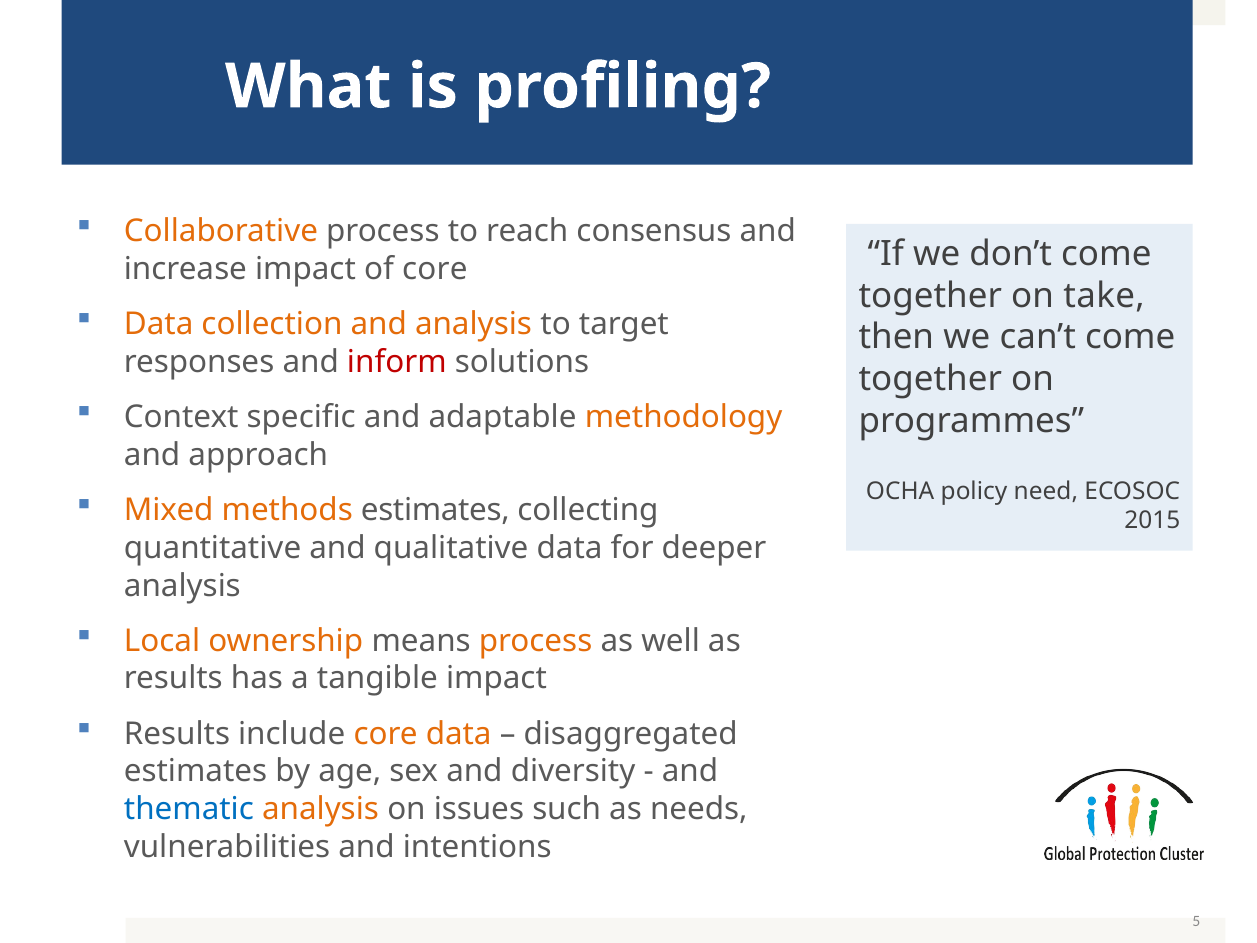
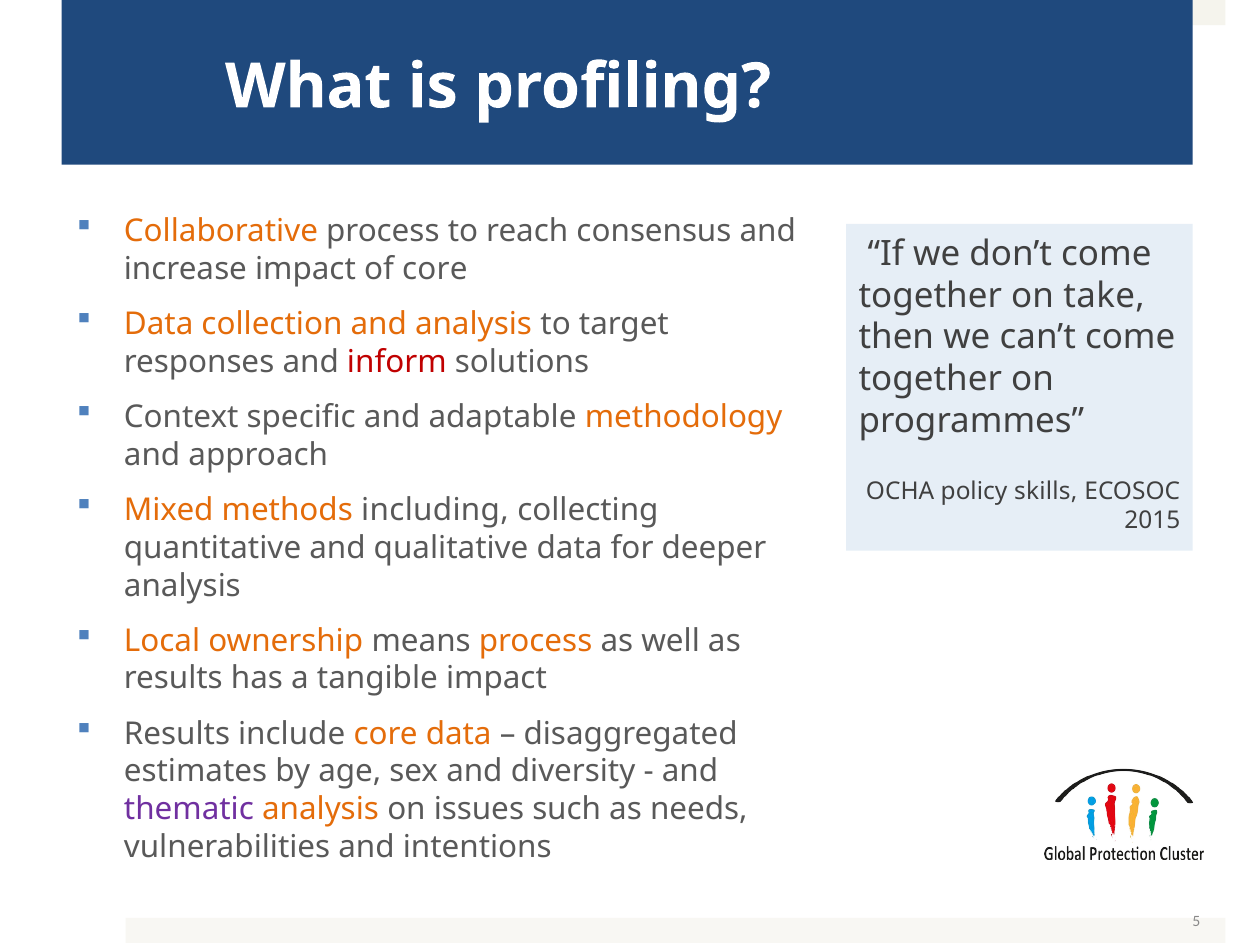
need: need -> skills
methods estimates: estimates -> including
thematic colour: blue -> purple
